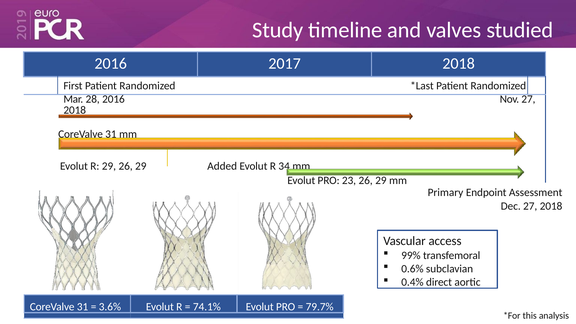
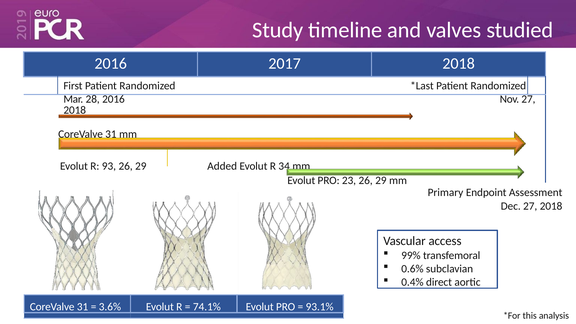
R 29: 29 -> 93
79.7%: 79.7% -> 93.1%
